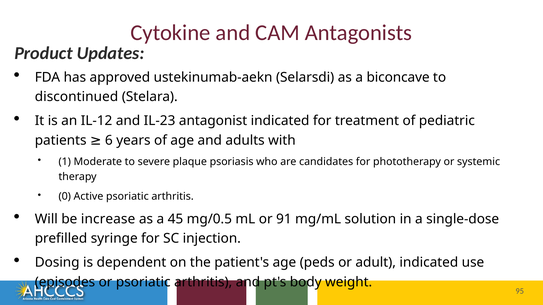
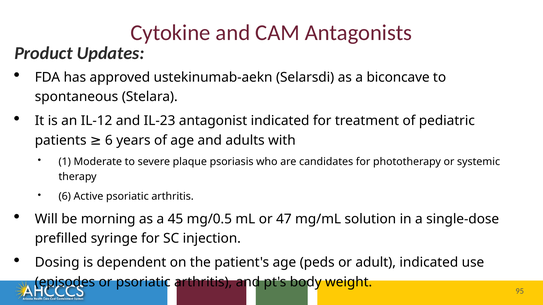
discontinued: discontinued -> spontaneous
0 at (65, 197): 0 -> 6
increase: increase -> morning
91: 91 -> 47
